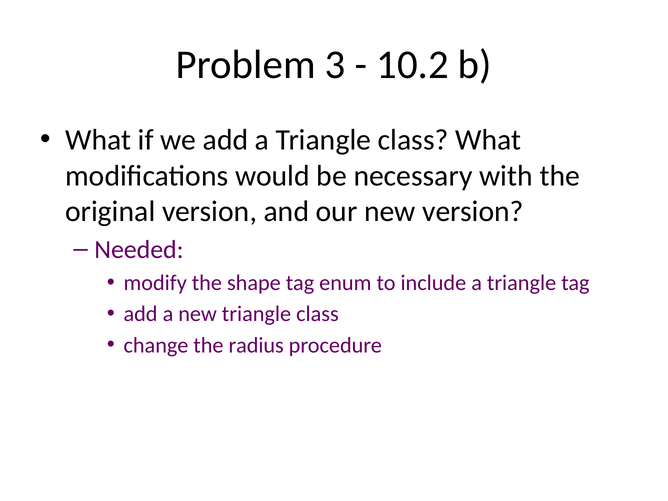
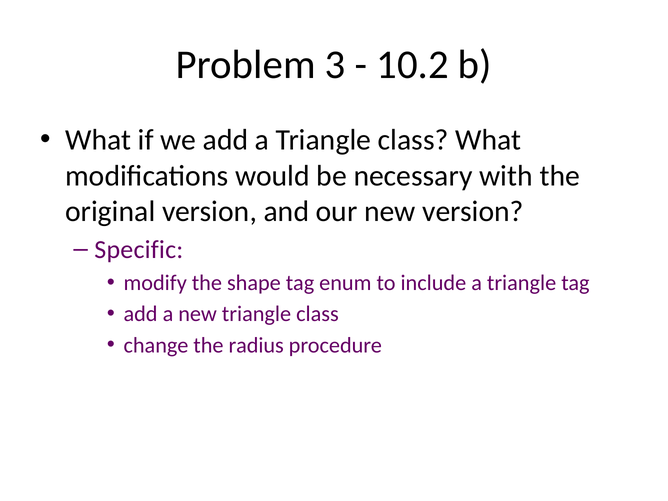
Needed: Needed -> Specific
